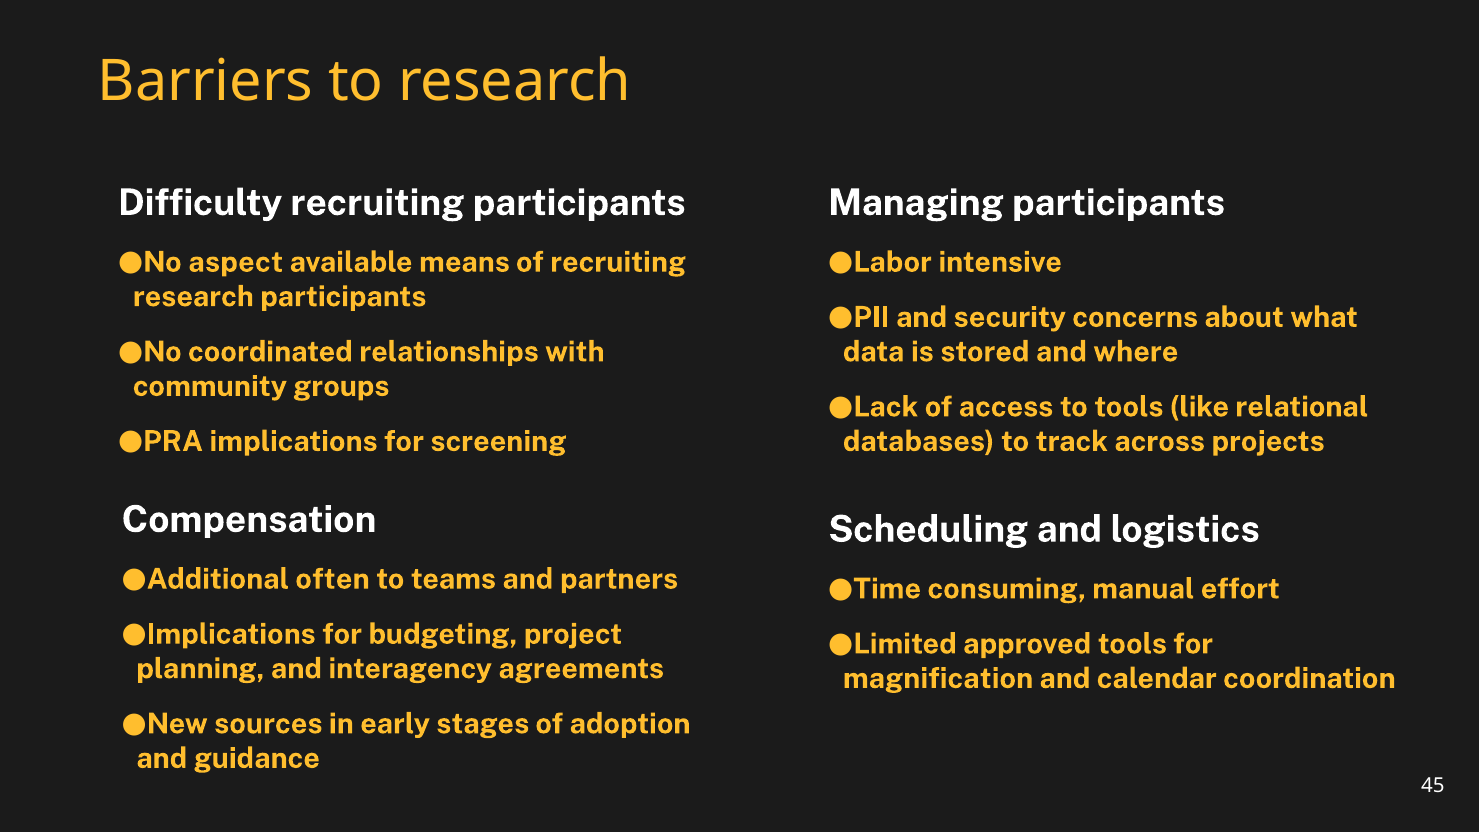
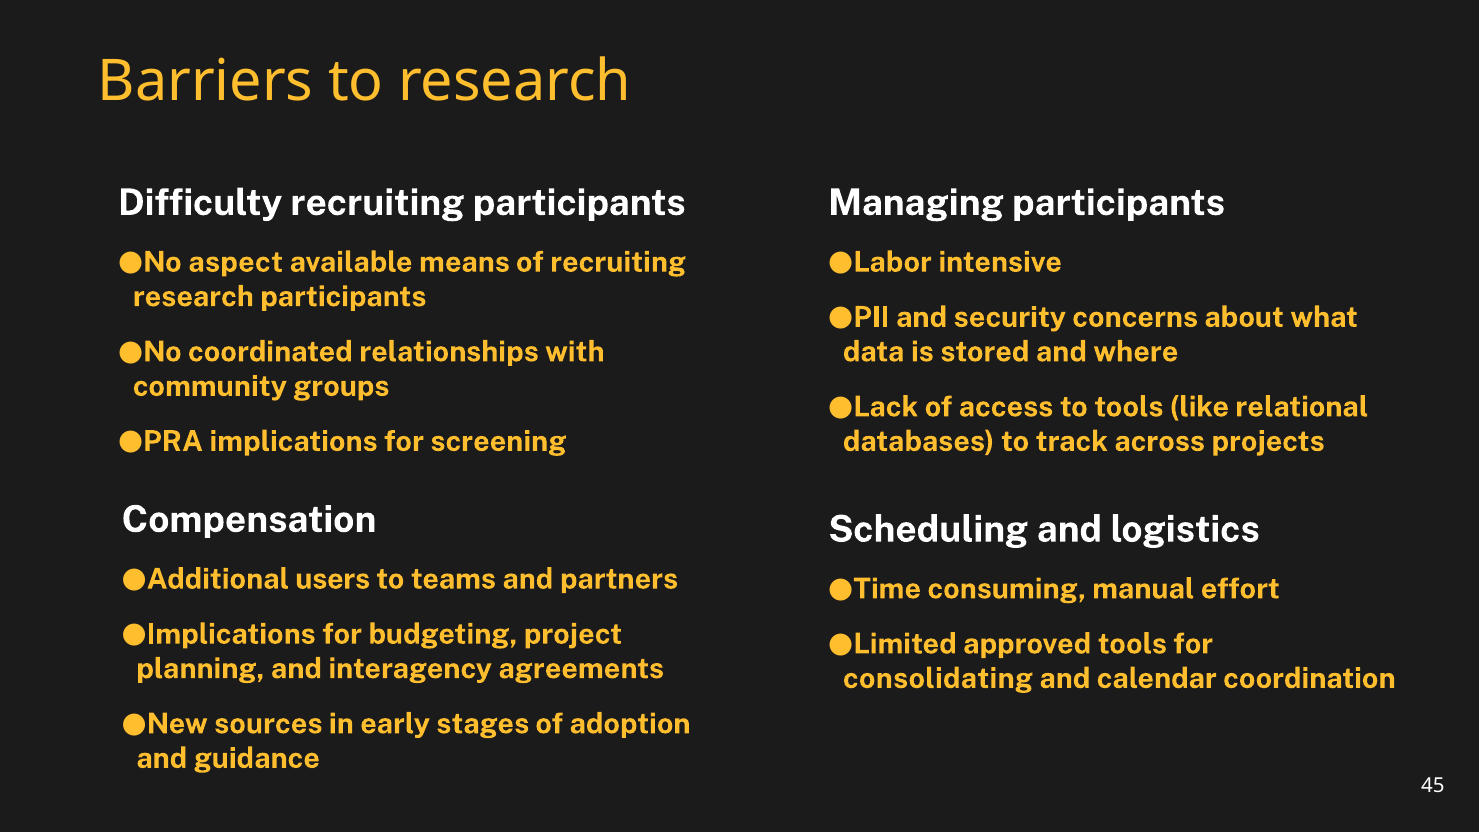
often: often -> users
magnification: magnification -> consolidating
